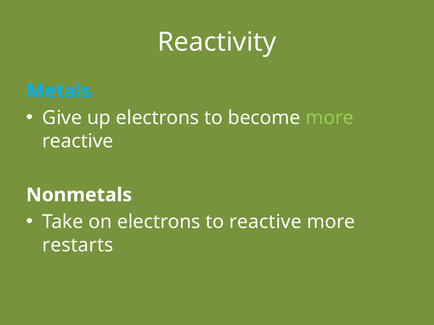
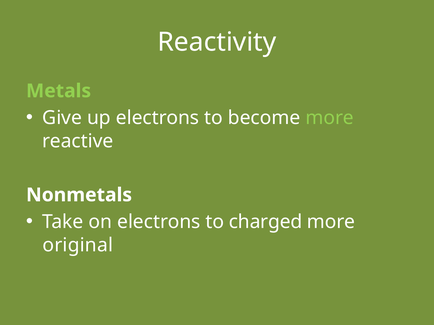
Metals colour: light blue -> light green
to reactive: reactive -> charged
restarts: restarts -> original
